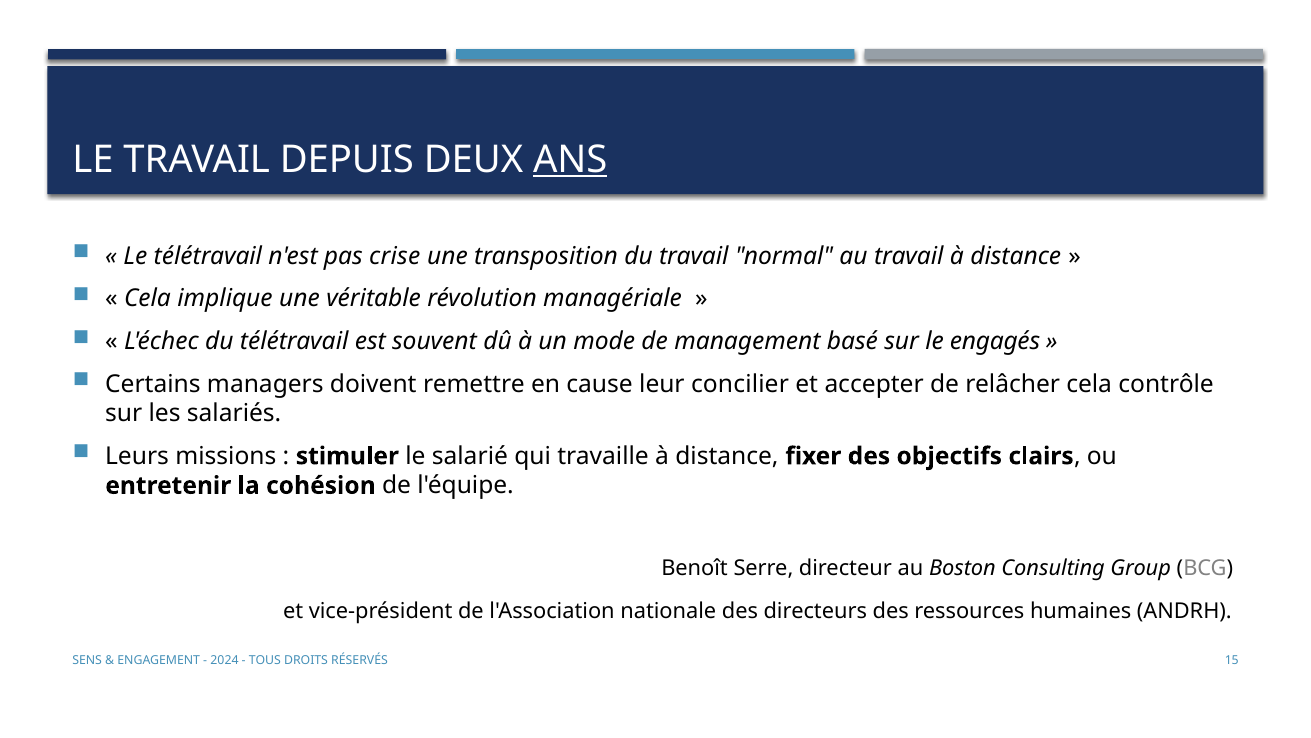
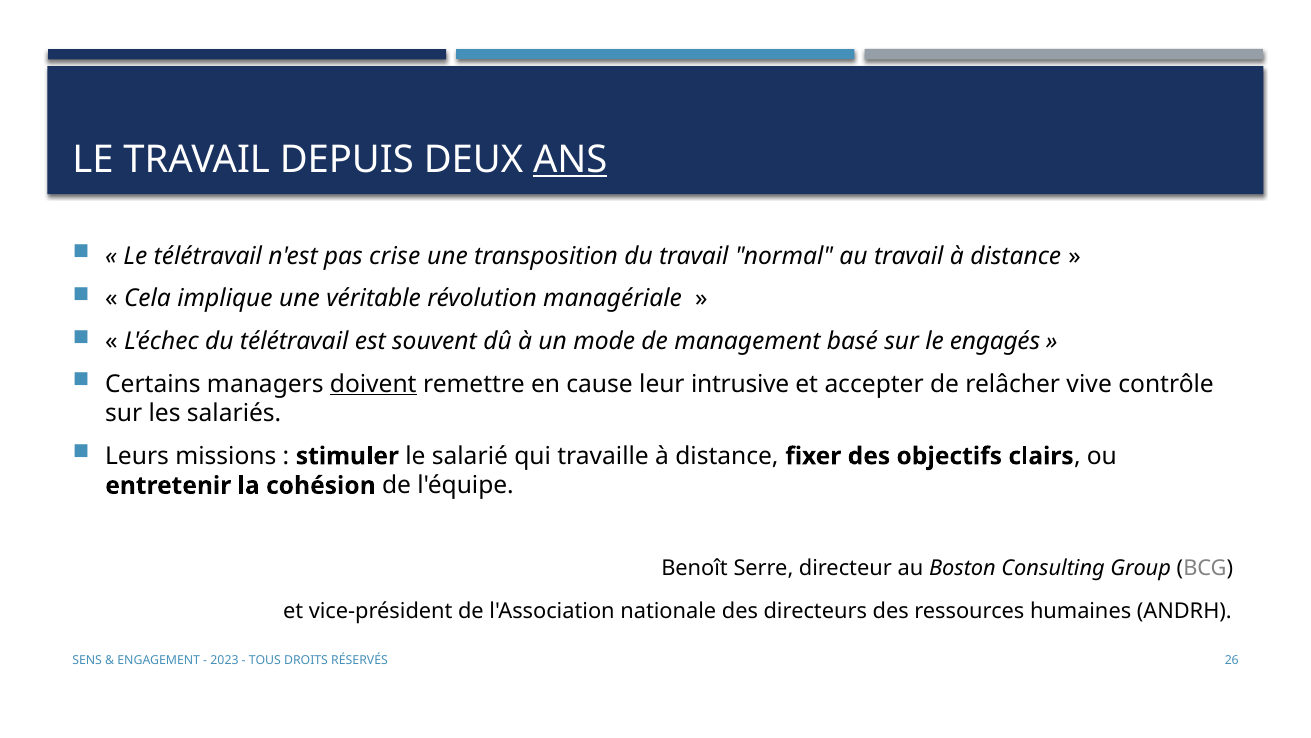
doivent underline: none -> present
concilier: concilier -> intrusive
relâcher cela: cela -> vive
2024: 2024 -> 2023
15: 15 -> 26
